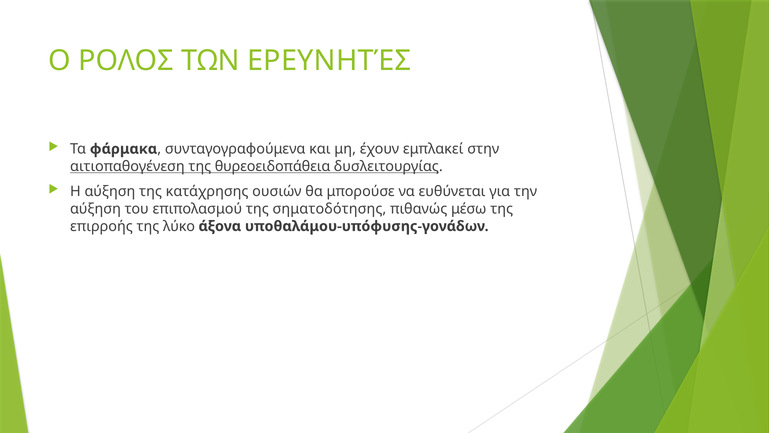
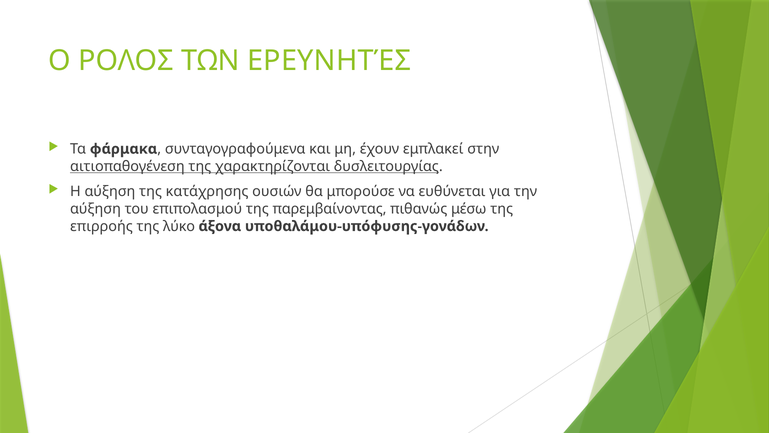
θυρεοειδοπάθεια: θυρεοειδοπάθεια -> χαρακτηρίζονται
σηματοδότησης: σηματοδότησης -> παρεμβαίνοντας
